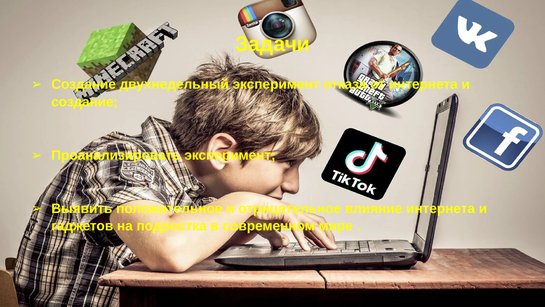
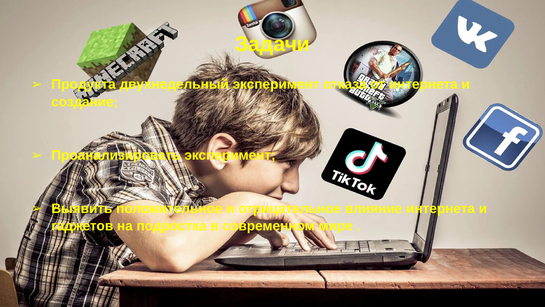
Создание at (84, 84): Создание -> Продукта
